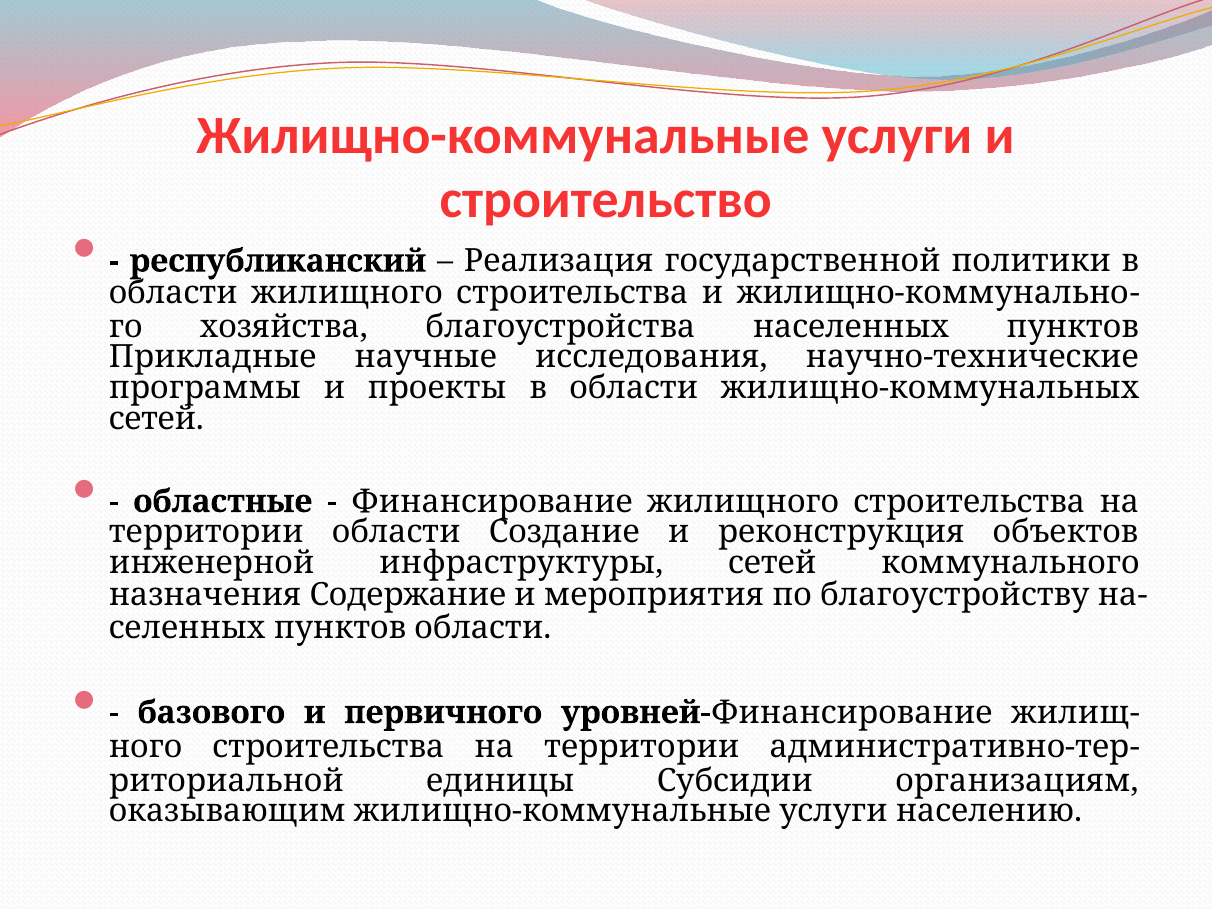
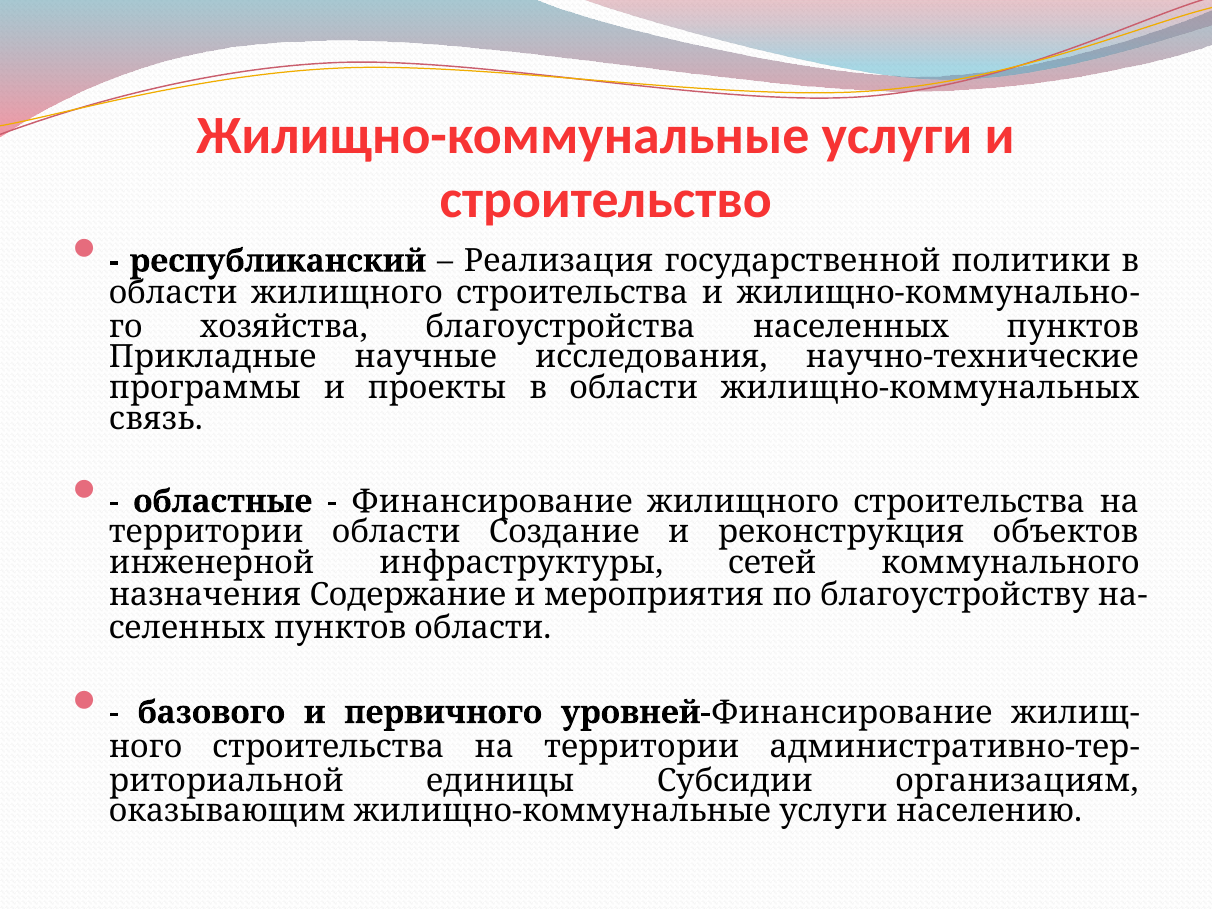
сетей at (156, 419): сетей -> связь
